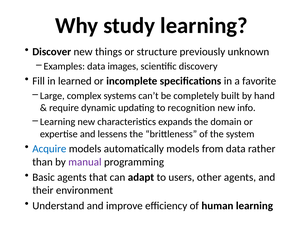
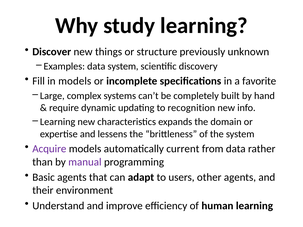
data images: images -> system
in learned: learned -> models
Acquire colour: blue -> purple
automatically models: models -> current
